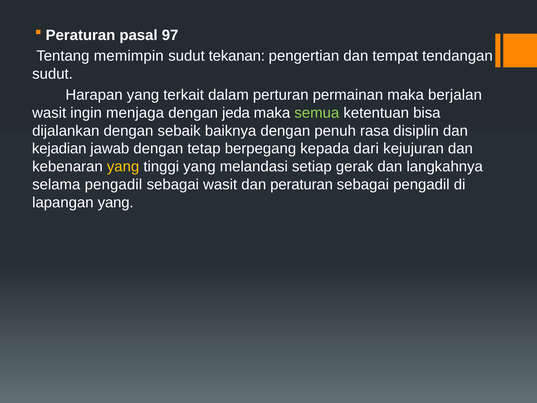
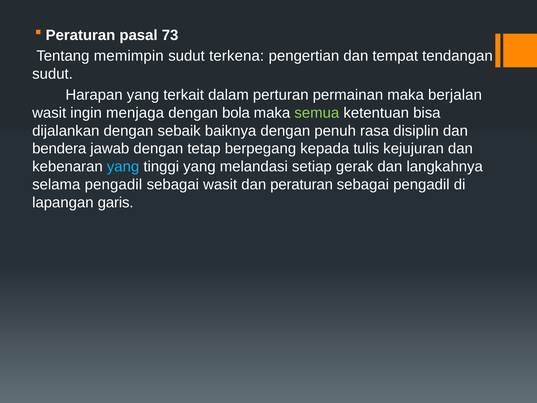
97: 97 -> 73
tekanan: tekanan -> terkena
jeda: jeda -> bola
kejadian: kejadian -> bendera
dari: dari -> tulis
yang at (123, 167) colour: yellow -> light blue
lapangan yang: yang -> garis
